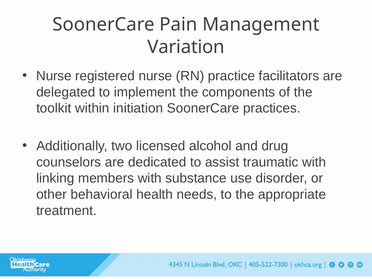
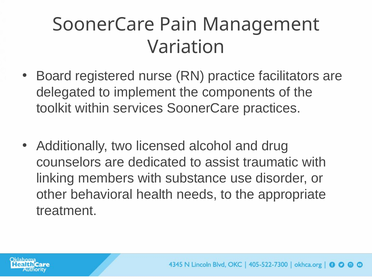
Nurse at (54, 76): Nurse -> Board
initiation: initiation -> services
